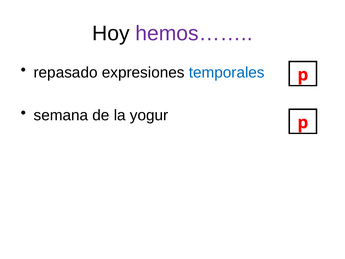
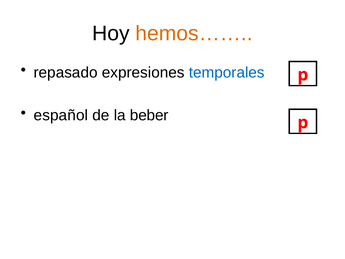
hemos…… colour: purple -> orange
semana: semana -> español
yogur: yogur -> beber
